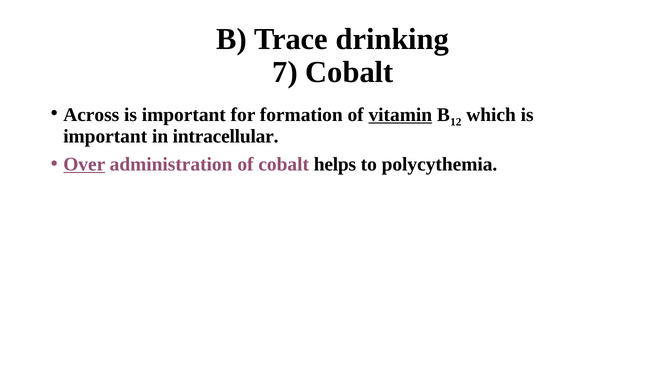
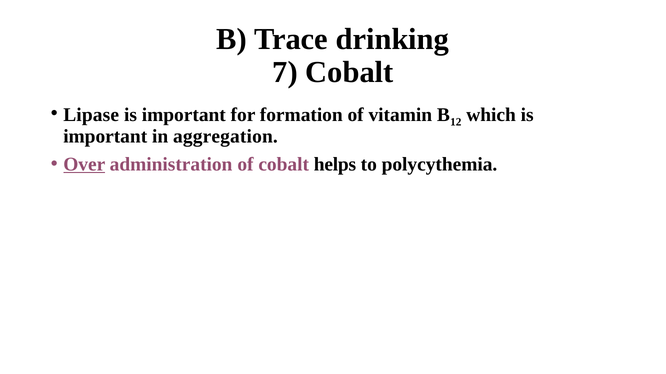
Across: Across -> Lipase
vitamin underline: present -> none
intracellular: intracellular -> aggregation
